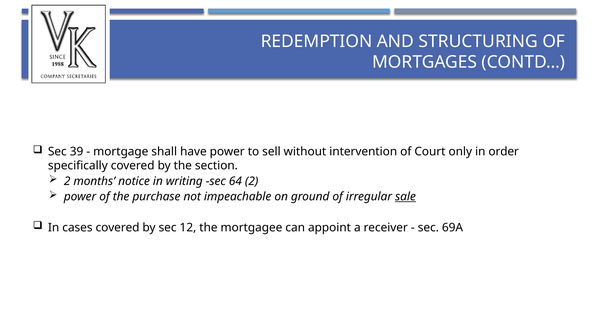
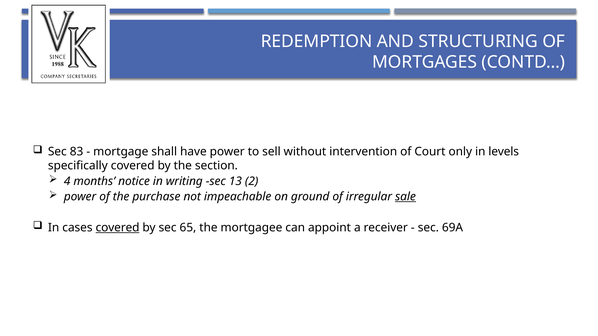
39: 39 -> 83
order: order -> levels
2 at (67, 181): 2 -> 4
64: 64 -> 13
covered at (118, 228) underline: none -> present
12: 12 -> 65
